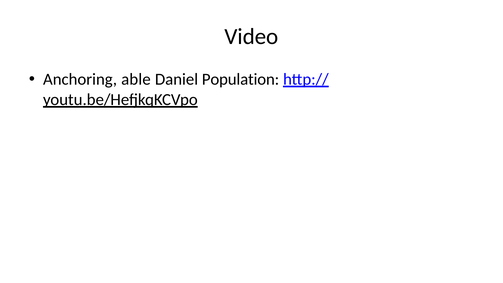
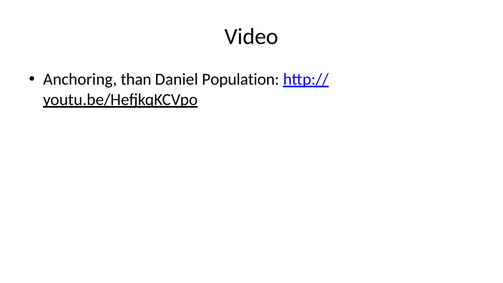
able: able -> than
